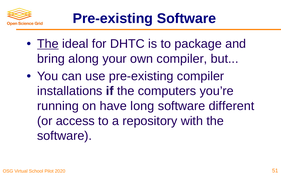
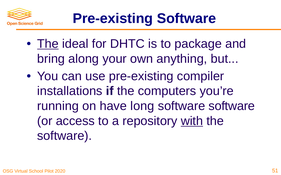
own compiler: compiler -> anything
software different: different -> software
with underline: none -> present
